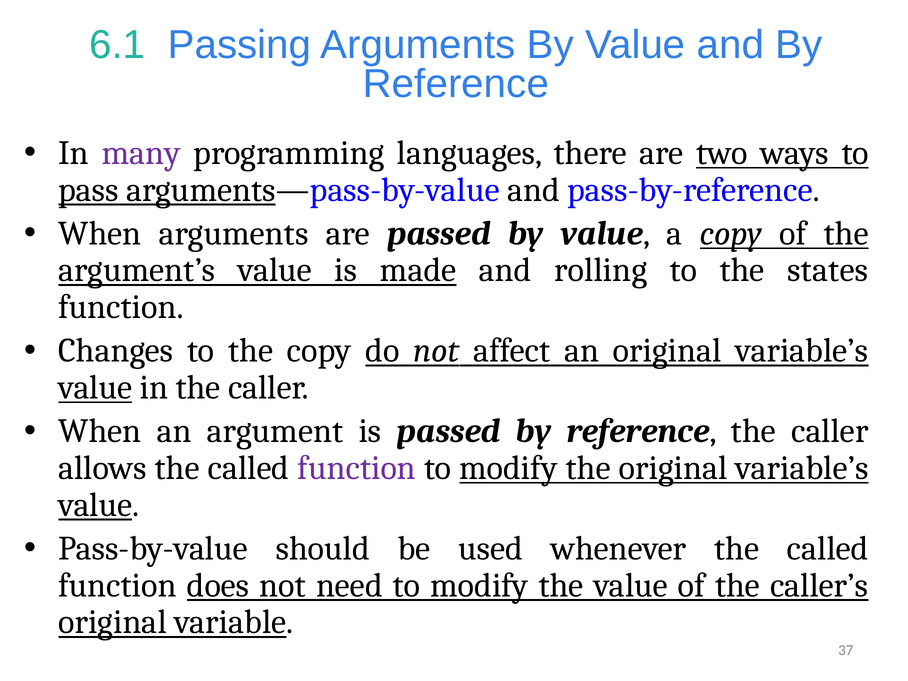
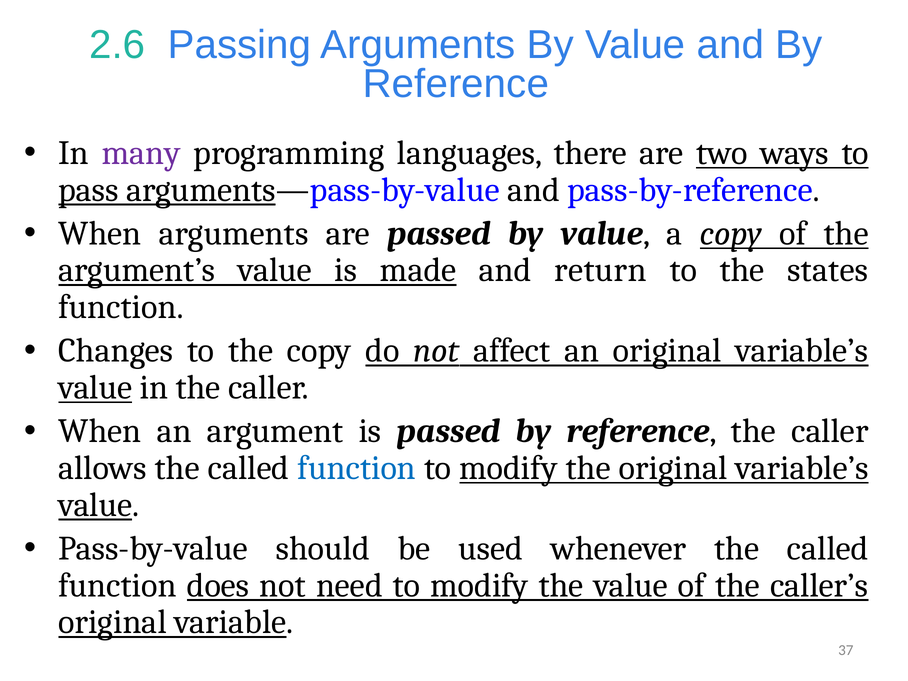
6.1: 6.1 -> 2.6
rolling: rolling -> return
function at (357, 468) colour: purple -> blue
